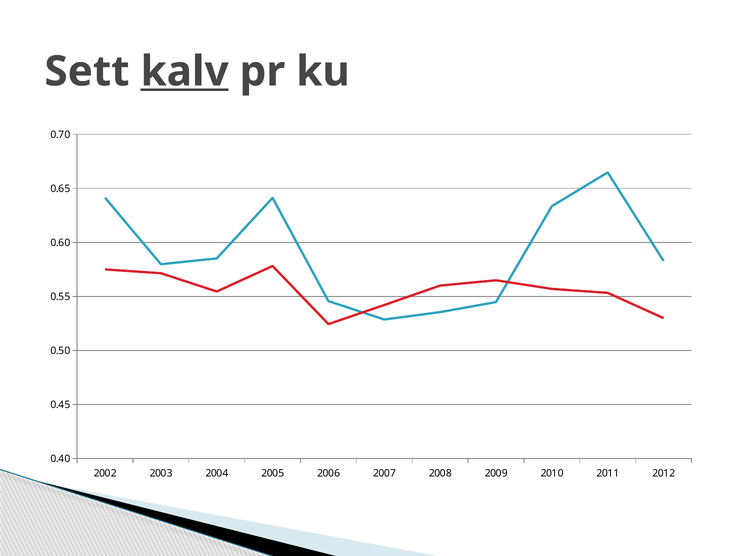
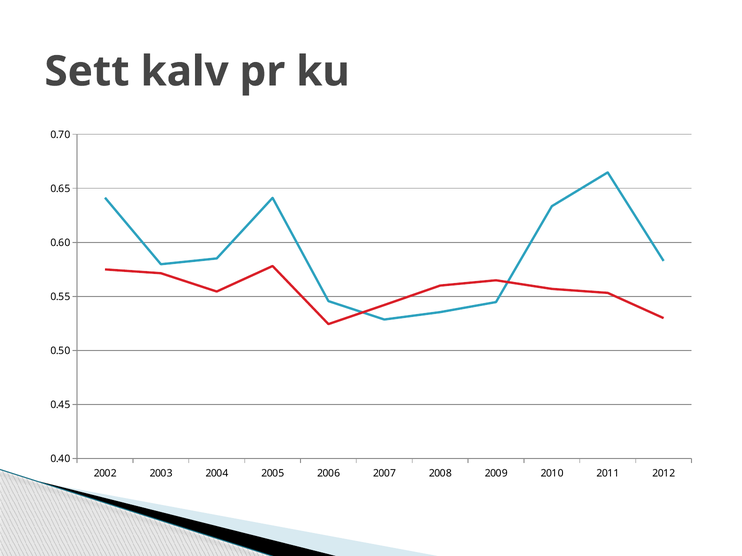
kalv underline: present -> none
